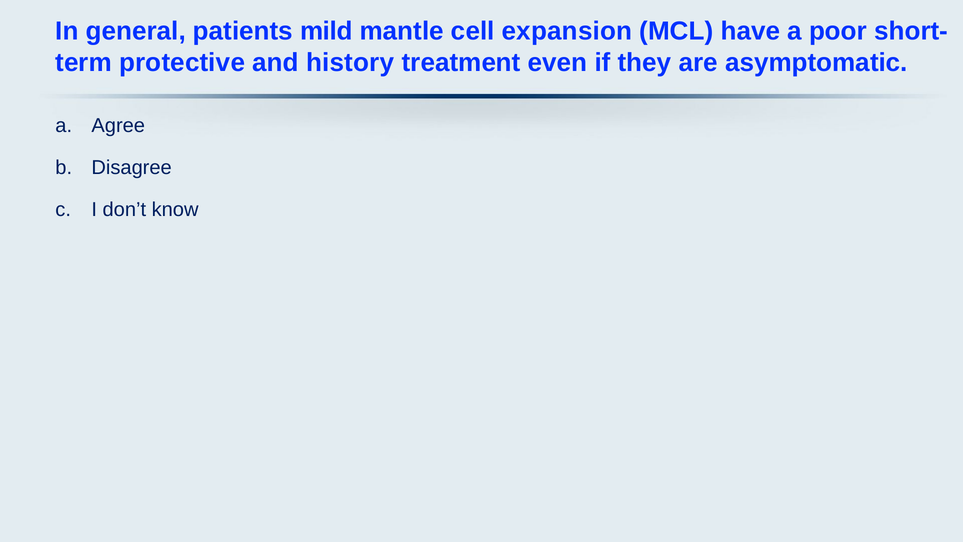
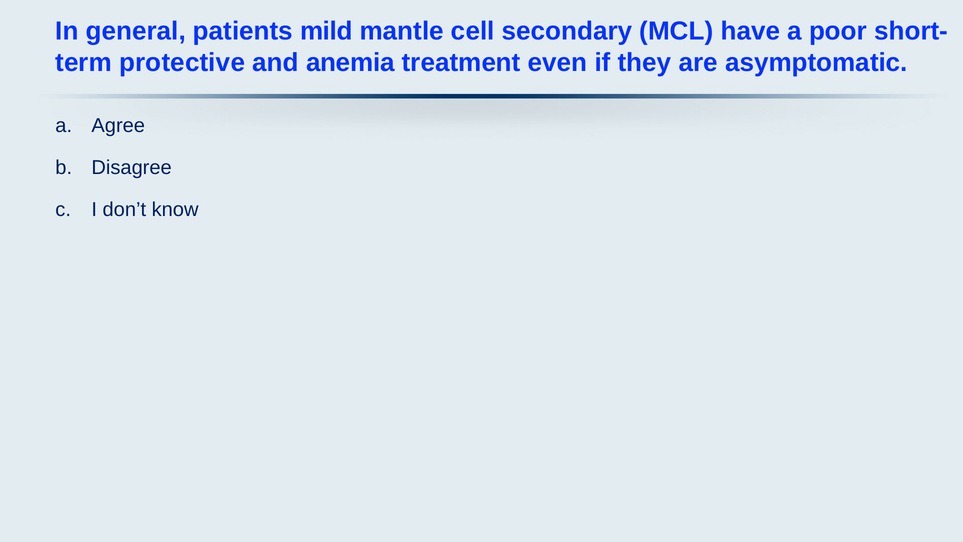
expansion: expansion -> secondary
history: history -> anemia
